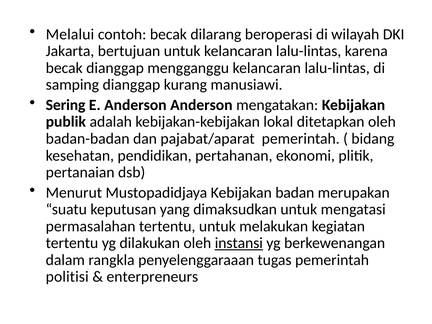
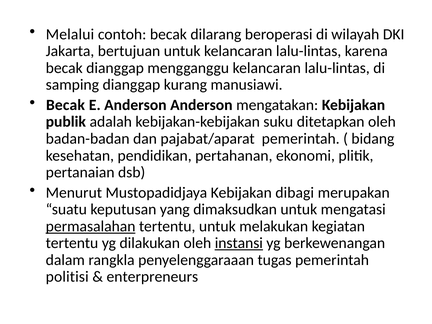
Sering at (66, 105): Sering -> Becak
lokal: lokal -> suku
badan: badan -> dibagi
permasalahan underline: none -> present
